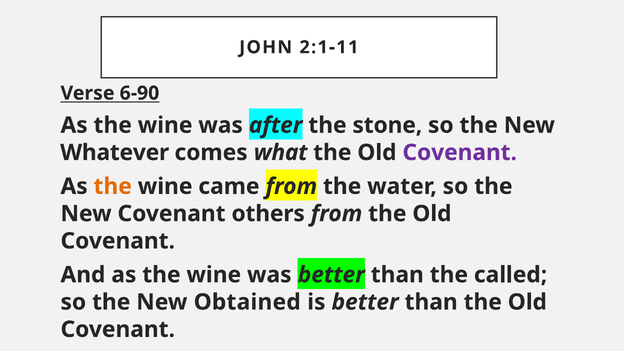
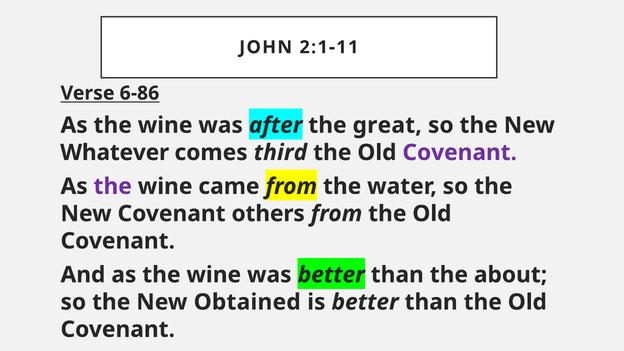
6-90: 6-90 -> 6-86
stone: stone -> great
what: what -> third
the at (113, 186) colour: orange -> purple
called: called -> about
